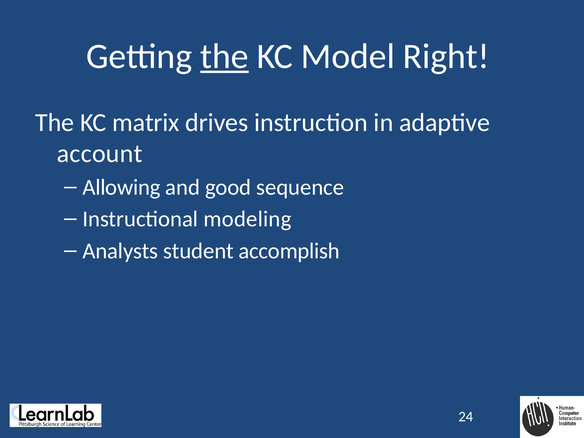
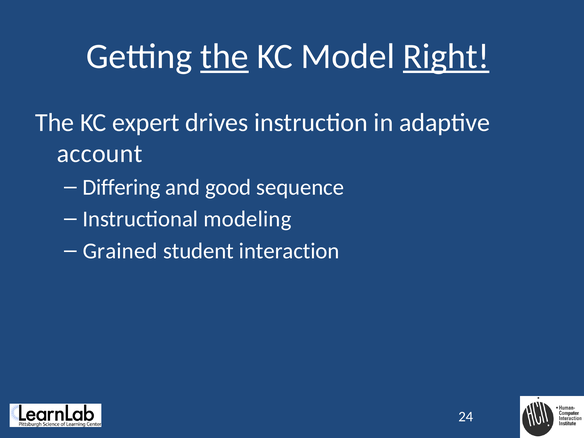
Right underline: none -> present
matrix: matrix -> expert
Allowing: Allowing -> Differing
Analysts: Analysts -> Grained
accomplish: accomplish -> interaction
